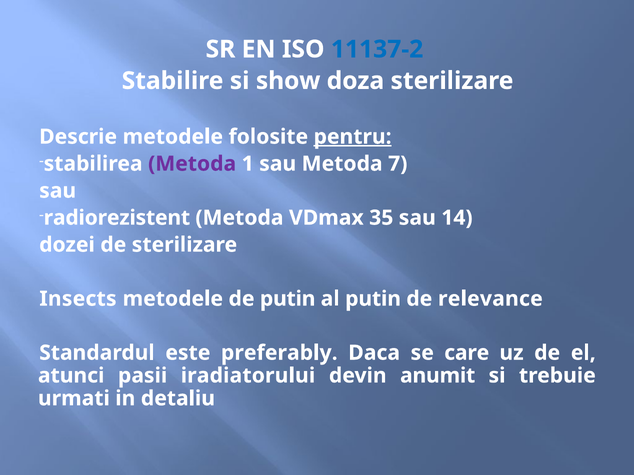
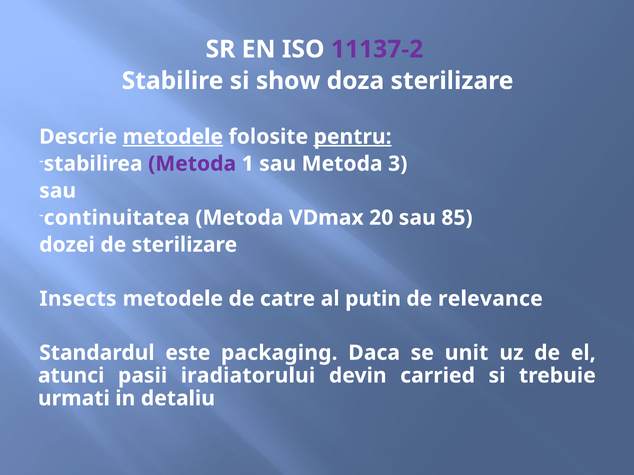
11137-2 colour: blue -> purple
metodele at (173, 137) underline: none -> present
7: 7 -> 3
radiorezistent: radiorezistent -> continuitatea
35: 35 -> 20
14: 14 -> 85
de putin: putin -> catre
preferably: preferably -> packaging
care: care -> unit
anumit: anumit -> carried
